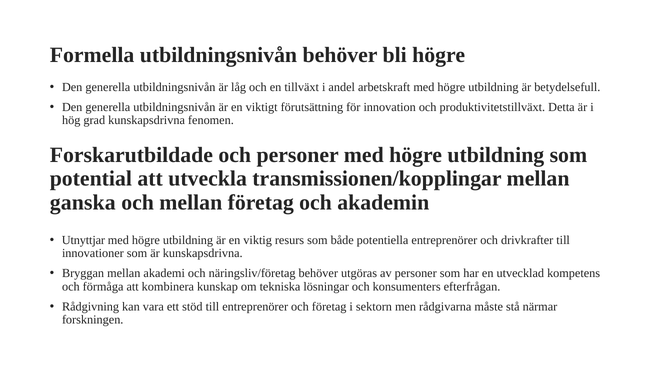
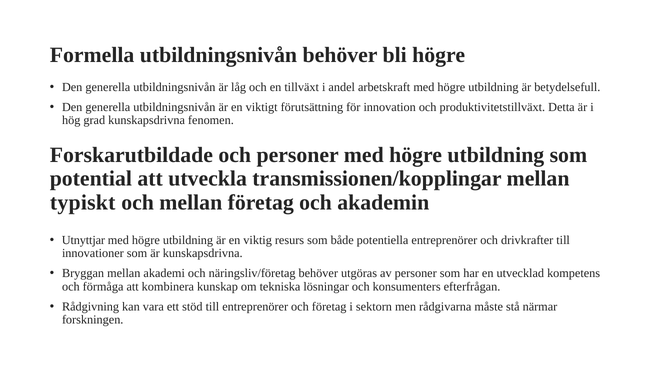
ganska: ganska -> typiskt
